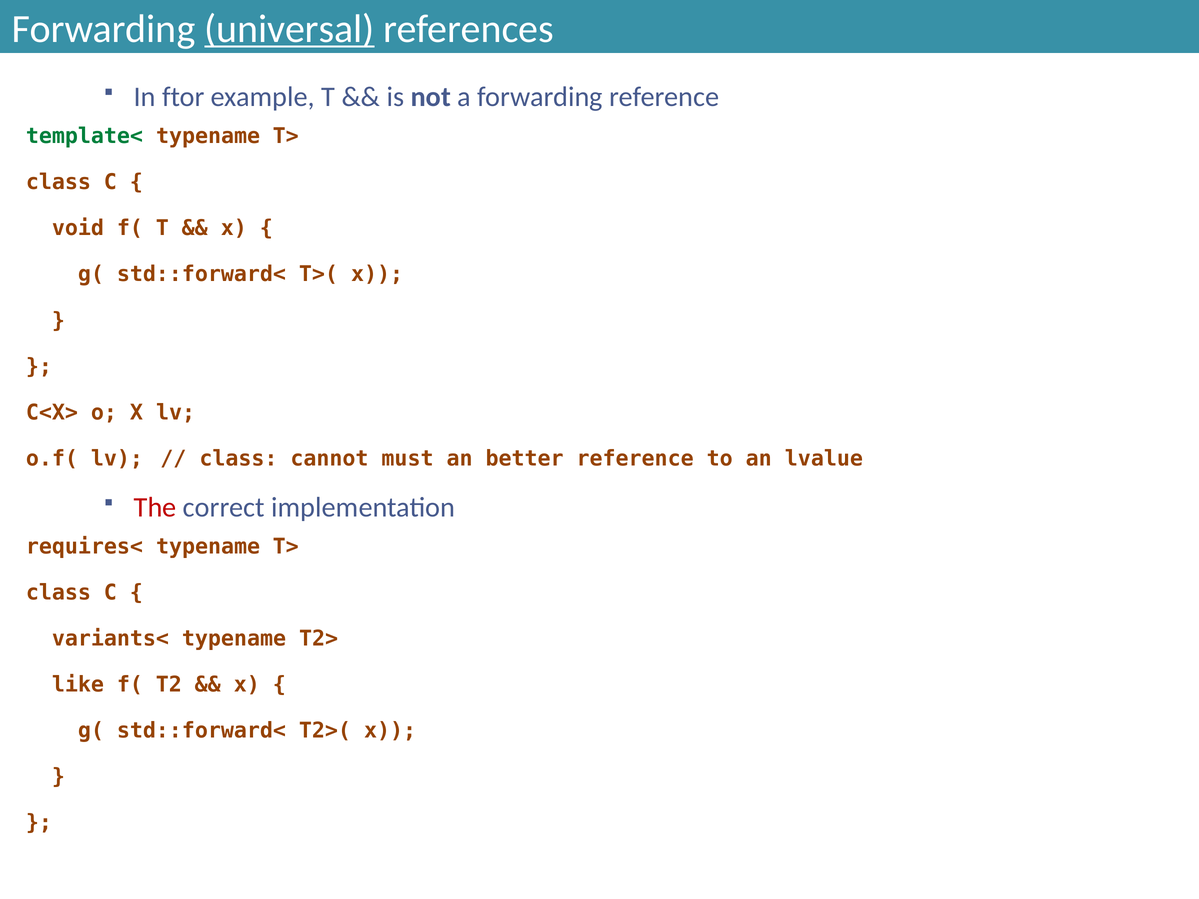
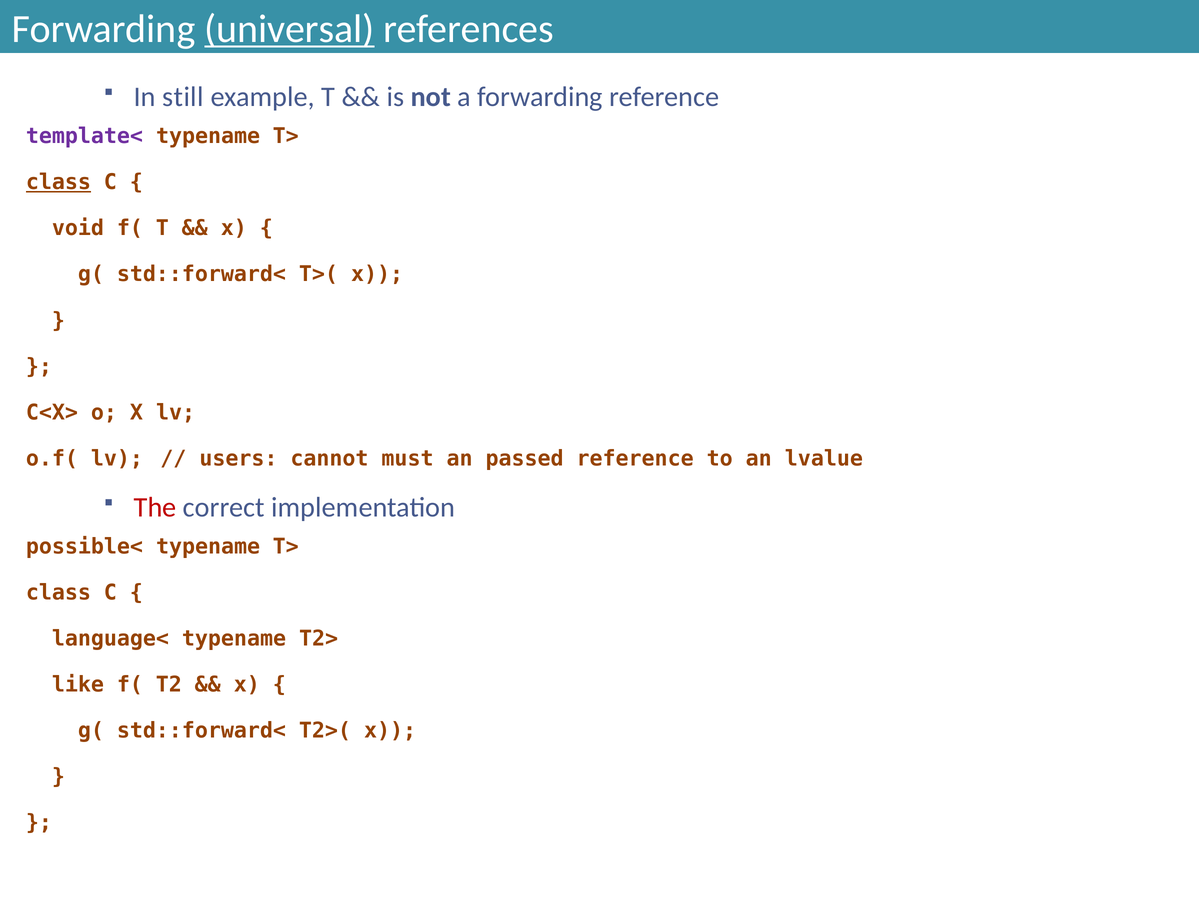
ftor: ftor -> still
template< colour: green -> purple
class at (58, 182) underline: none -> present
class at (238, 459): class -> users
better: better -> passed
requires<: requires< -> possible<
variants<: variants< -> language<
